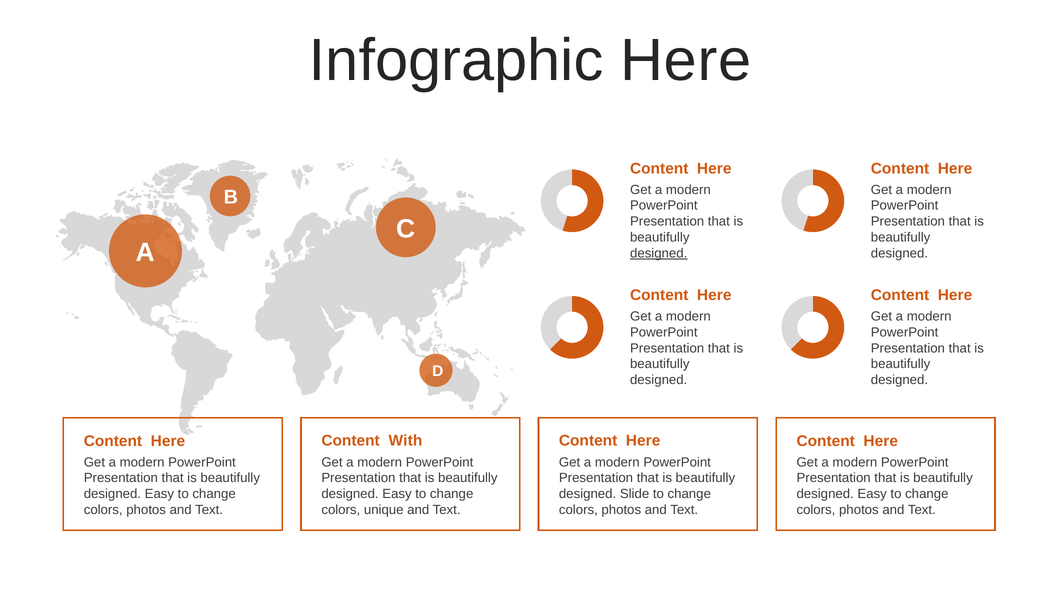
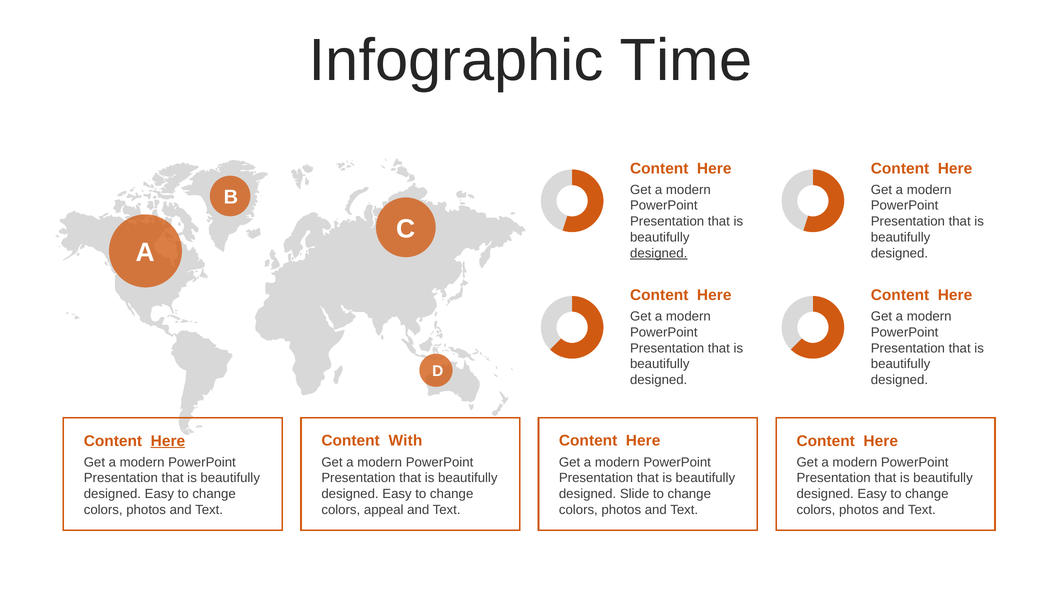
Infographic Here: Here -> Time
Here at (168, 441) underline: none -> present
unique: unique -> appeal
